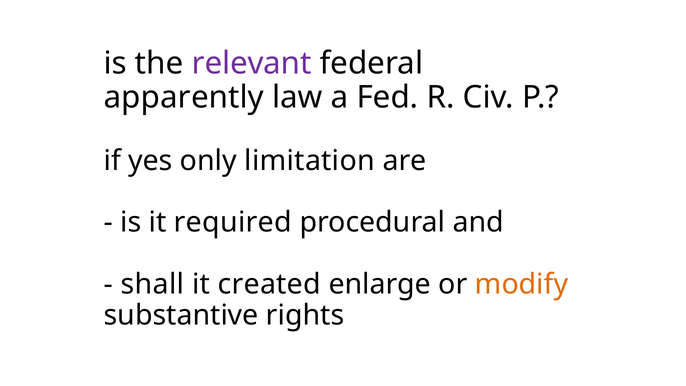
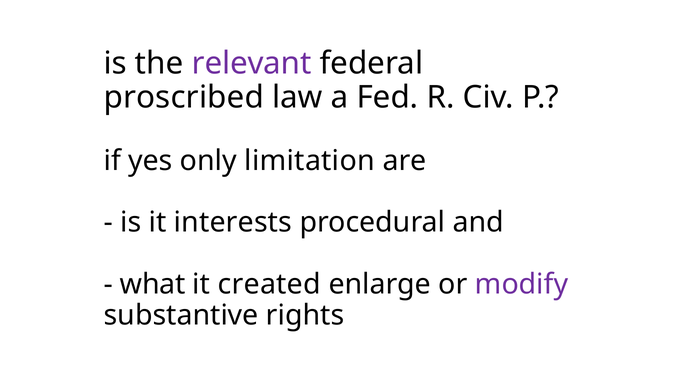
apparently: apparently -> proscribed
required: required -> interests
shall: shall -> what
modify colour: orange -> purple
